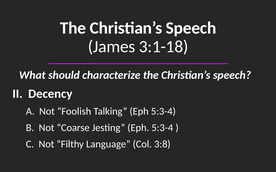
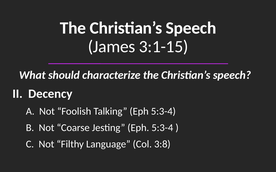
3:1-18: 3:1-18 -> 3:1-15
